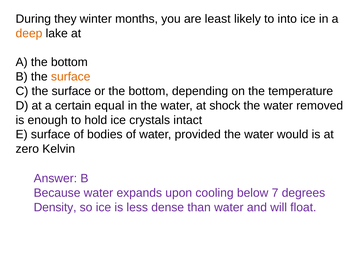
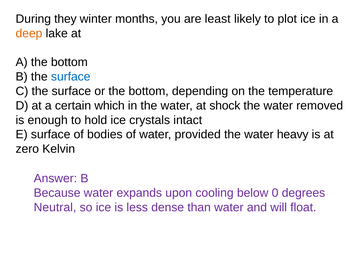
into: into -> plot
surface at (71, 77) colour: orange -> blue
equal: equal -> which
would: would -> heavy
7: 7 -> 0
Density: Density -> Neutral
